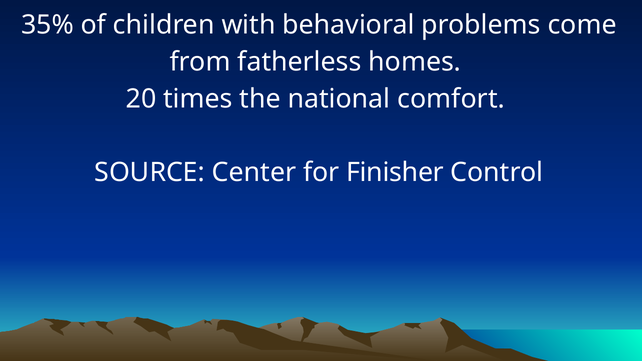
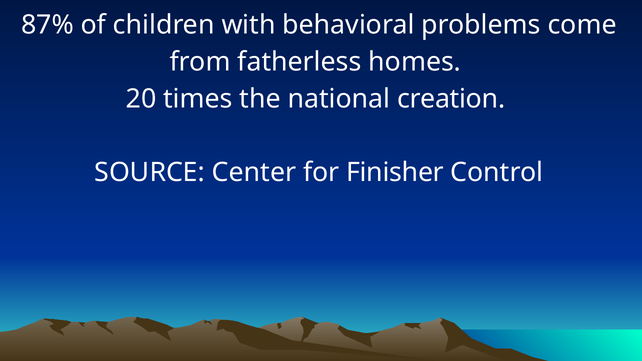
35%: 35% -> 87%
comfort: comfort -> creation
